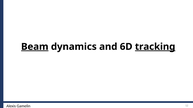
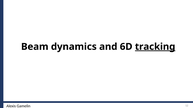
Beam underline: present -> none
